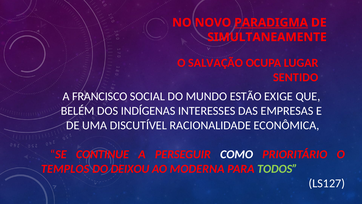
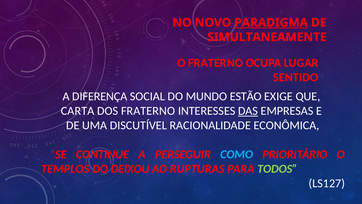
O SALVAÇÃO: SALVAÇÃO -> FRATERNO
FRANCISCO: FRANCISCO -> DIFERENÇA
BELÉM: BELÉM -> CARTA
DOS INDÍGENAS: INDÍGENAS -> FRATERNO
DAS underline: none -> present
COMO colour: white -> light blue
MODERNA: MODERNA -> RUPTURAS
